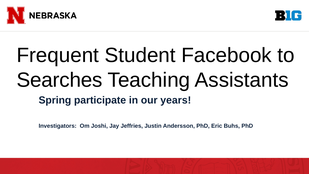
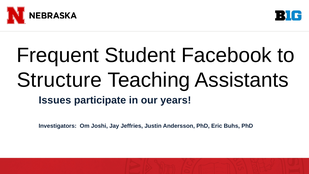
Searches: Searches -> Structure
Spring: Spring -> Issues
